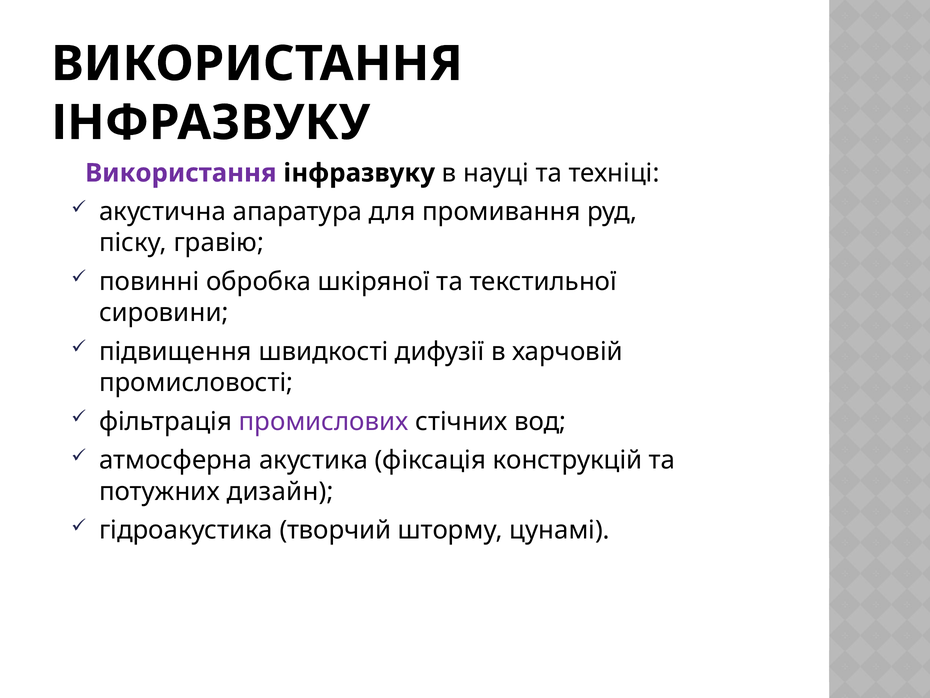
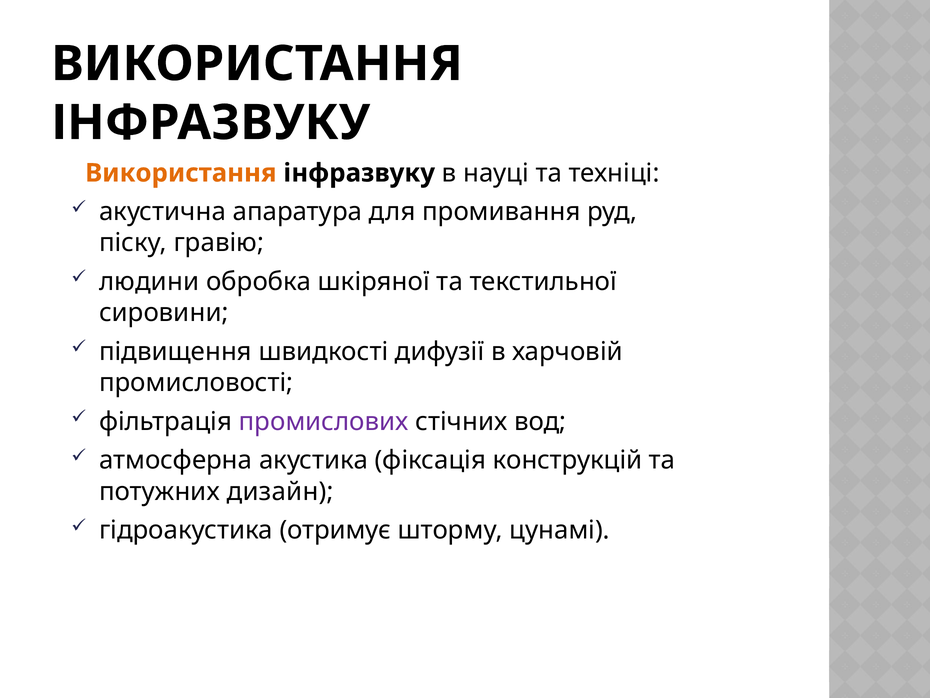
Використання at (181, 173) colour: purple -> orange
повинні: повинні -> людини
творчий: творчий -> отримує
